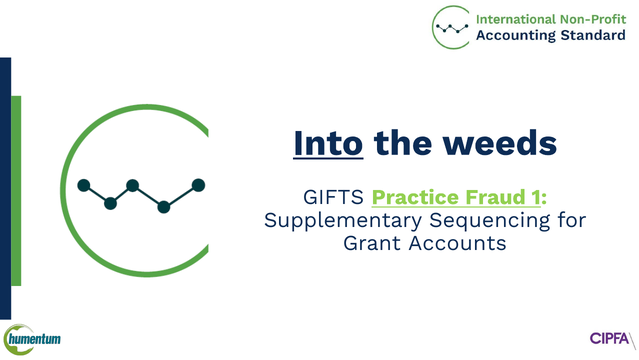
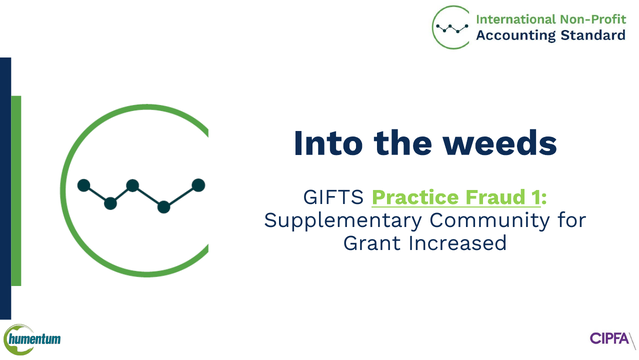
Into underline: present -> none
Sequencing: Sequencing -> Community
Accounts: Accounts -> Increased
